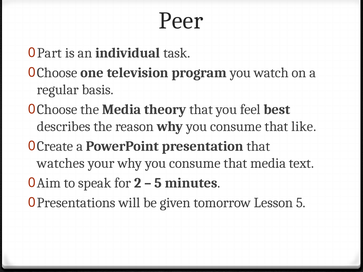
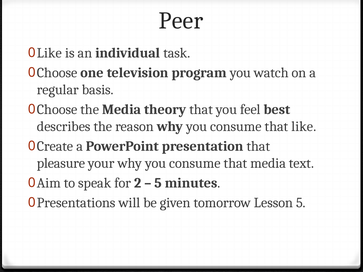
Part at (49, 53): Part -> Like
watches: watches -> pleasure
